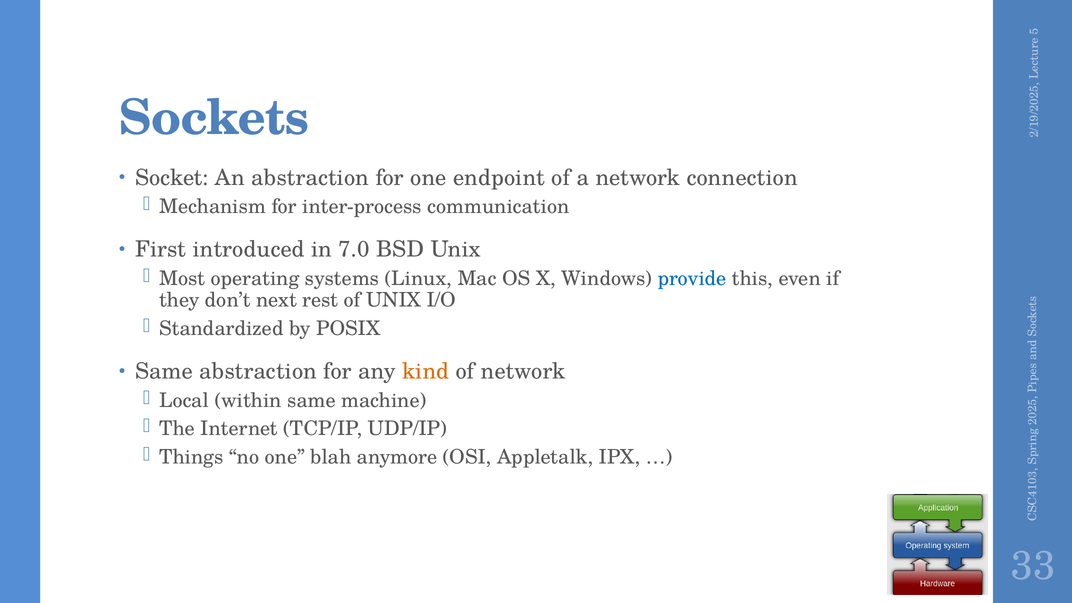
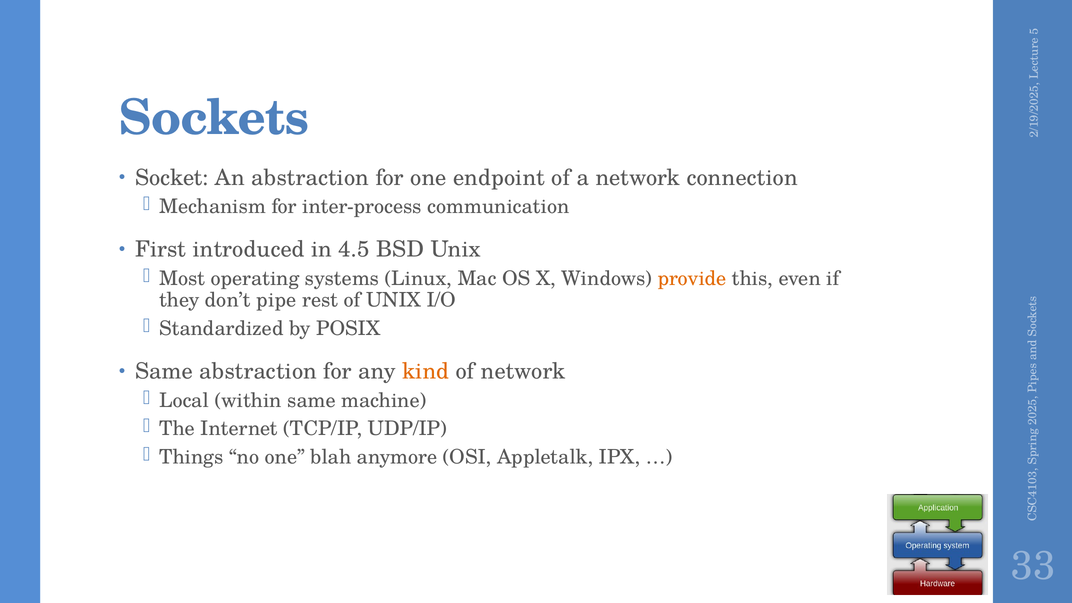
7.0: 7.0 -> 4.5
provide colour: blue -> orange
next: next -> pipe
